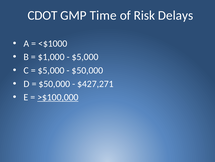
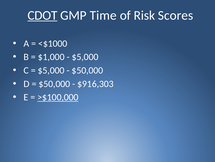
CDOT underline: none -> present
Delays: Delays -> Scores
$427,271: $427,271 -> $916,303
